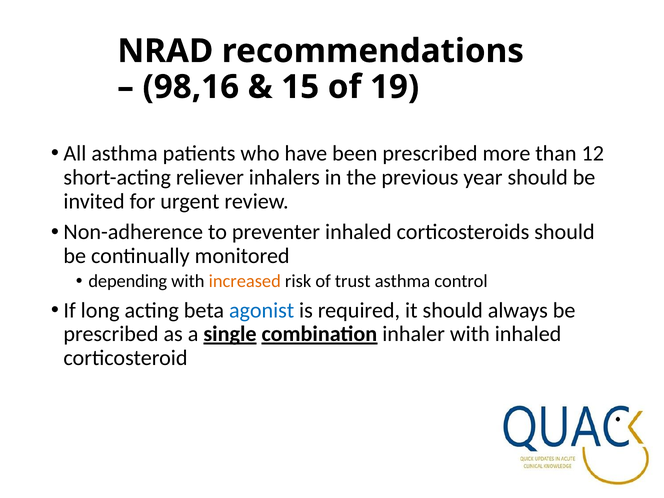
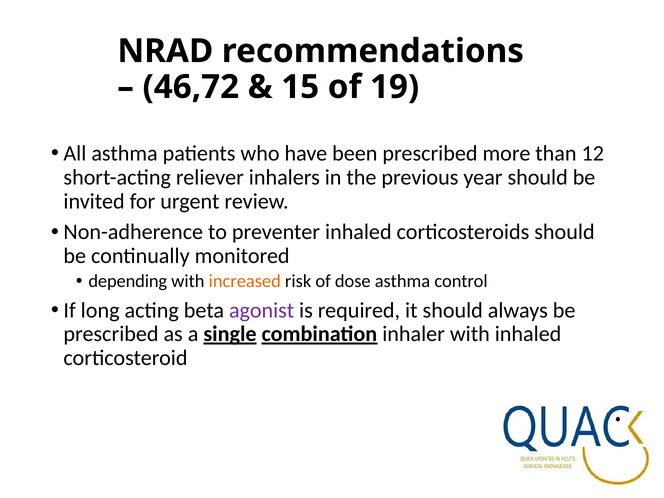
98,16: 98,16 -> 46,72
trust: trust -> dose
agonist colour: blue -> purple
